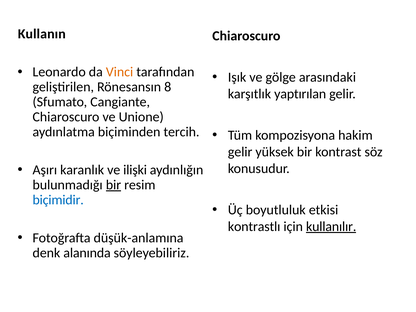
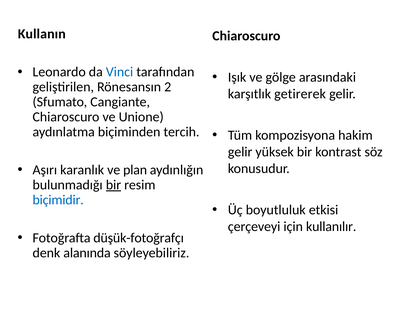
Vinci colour: orange -> blue
8: 8 -> 2
yaptırılan: yaptırılan -> getirerek
ilişki: ilişki -> plan
kontrastlı: kontrastlı -> çerçeveyi
kullanılır underline: present -> none
düşük-anlamına: düşük-anlamına -> düşük-fotoğrafçı
